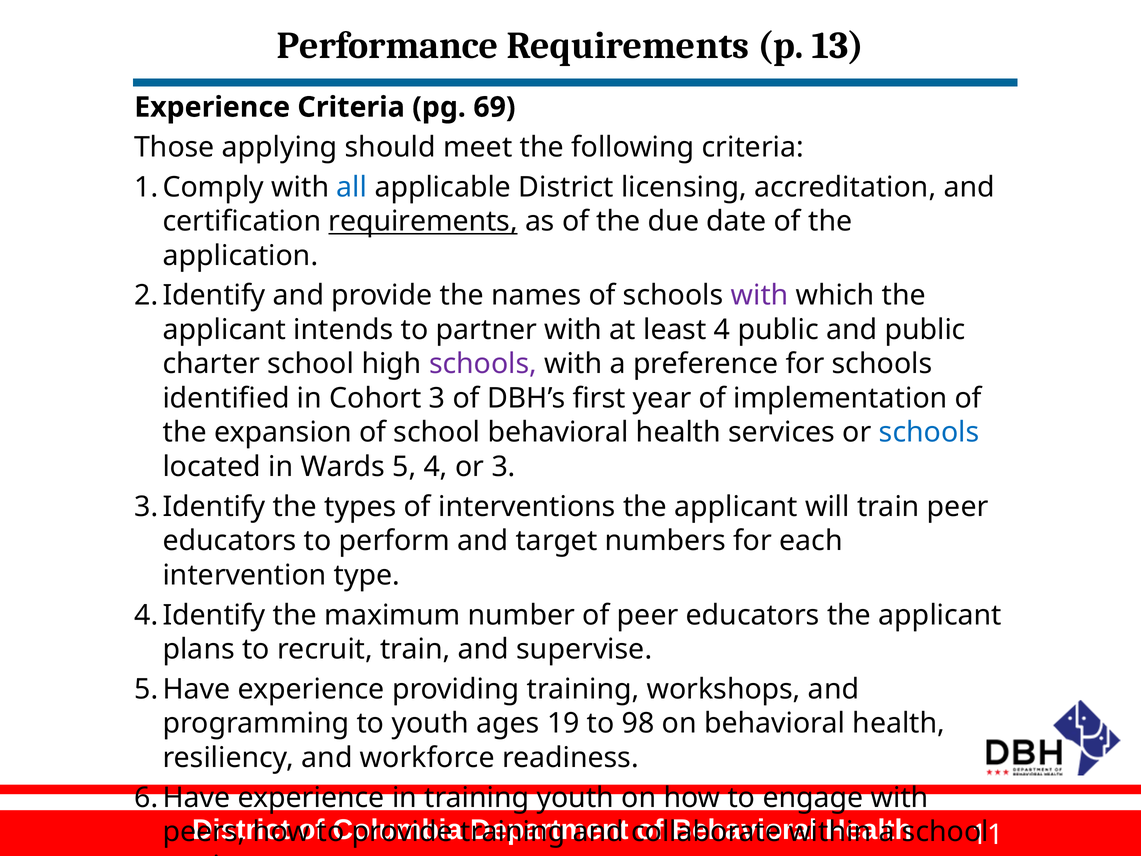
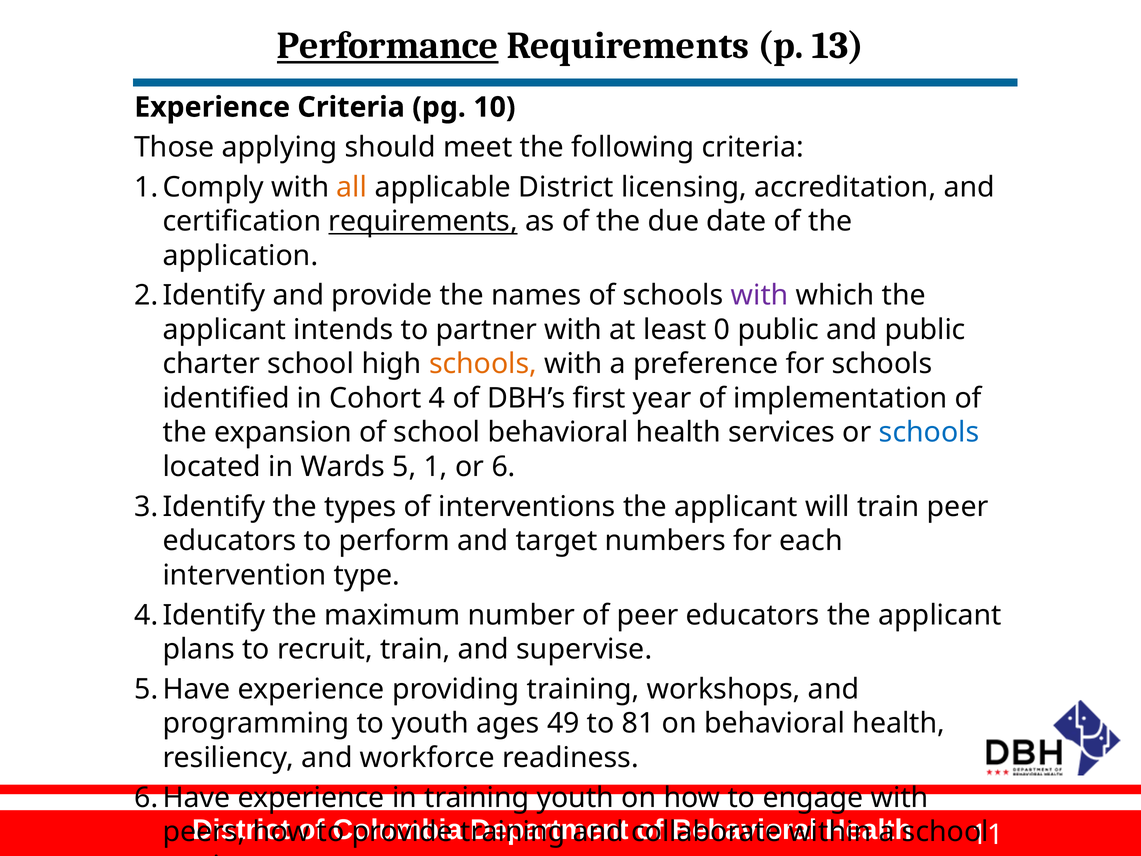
Performance underline: none -> present
69: 69 -> 10
all colour: blue -> orange
least 4: 4 -> 0
schools at (483, 364) colour: purple -> orange
Cohort 3: 3 -> 4
5 4: 4 -> 1
or 3: 3 -> 6
19: 19 -> 49
98: 98 -> 81
